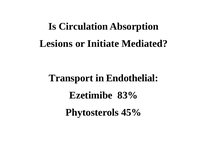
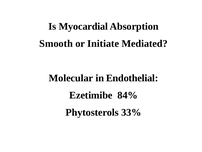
Circulation: Circulation -> Myocardial
Lesions: Lesions -> Smooth
Transport: Transport -> Molecular
83%: 83% -> 84%
45%: 45% -> 33%
